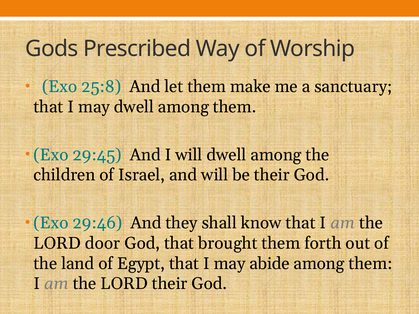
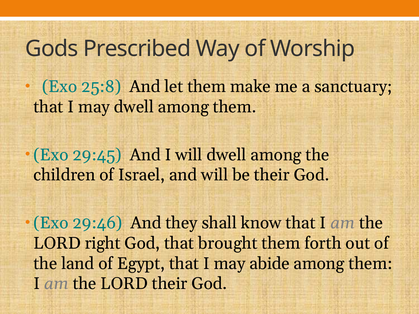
door: door -> right
